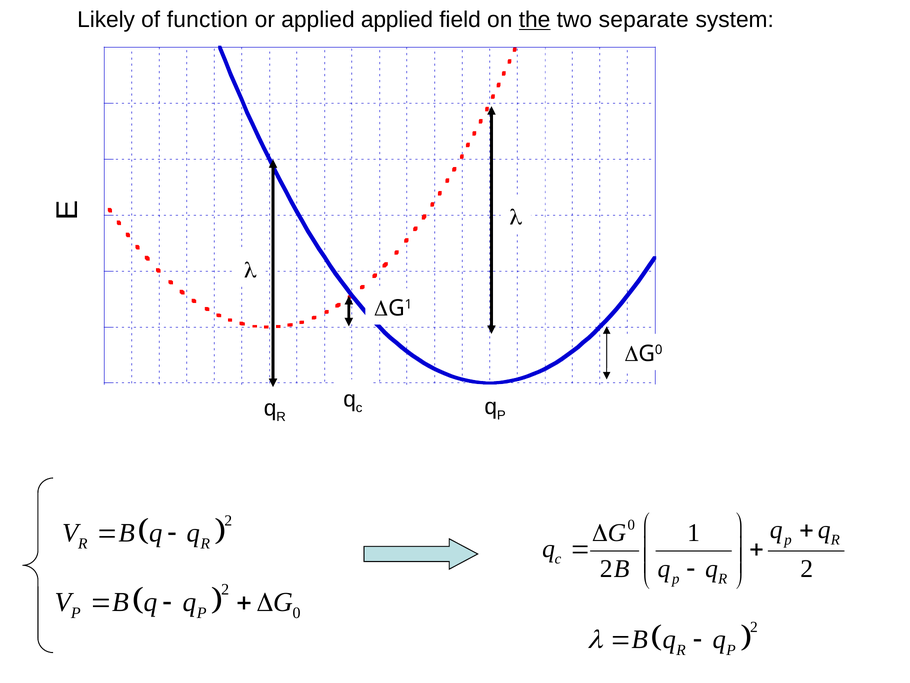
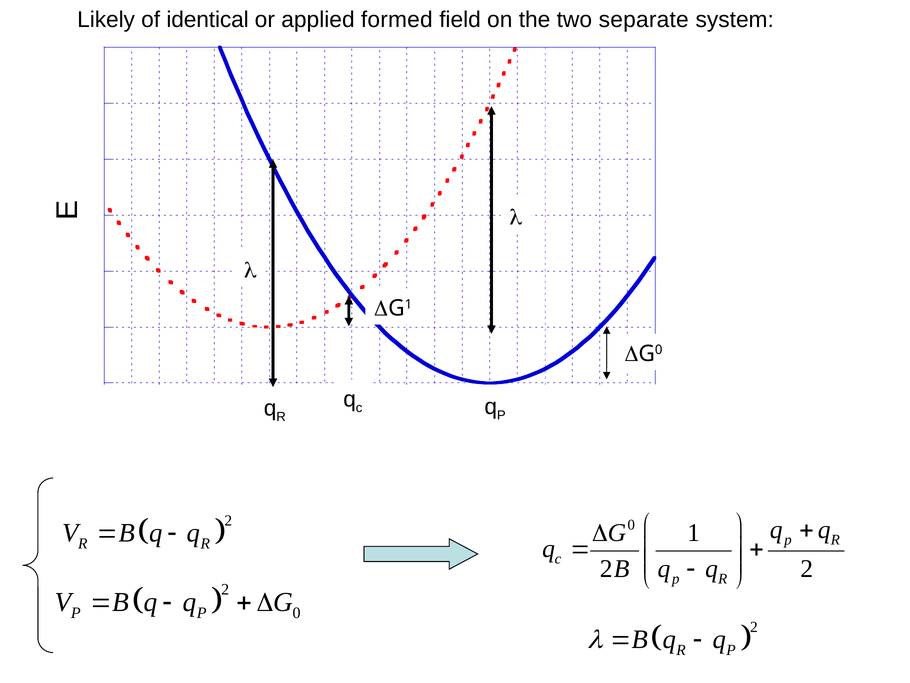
function: function -> identical
applied applied: applied -> formed
the underline: present -> none
